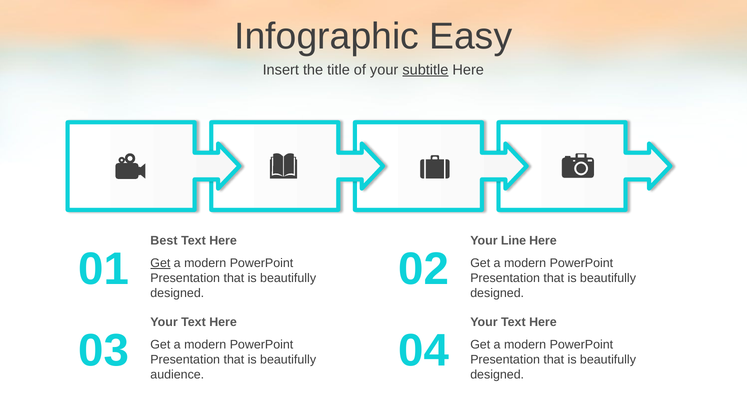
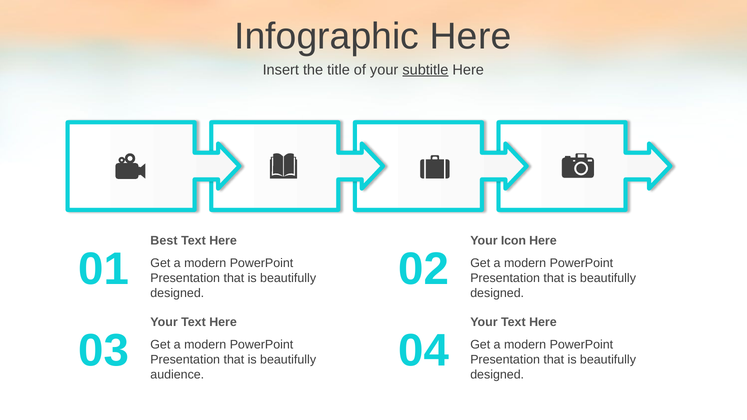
Infographic Easy: Easy -> Here
Line: Line -> Icon
Get at (160, 263) underline: present -> none
